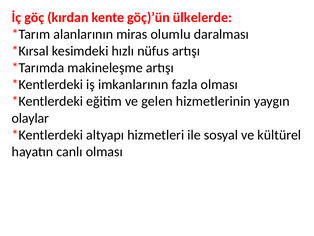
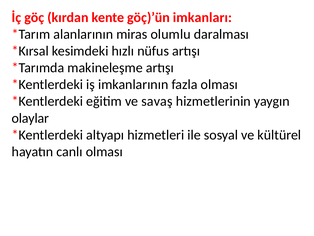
ülkelerde: ülkelerde -> imkanları
gelen: gelen -> savaş
